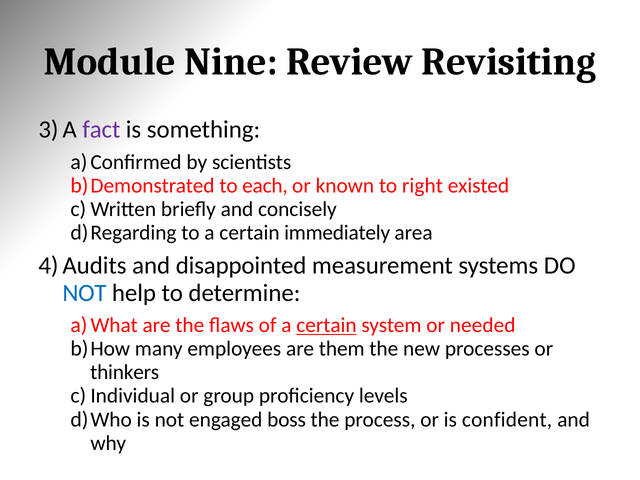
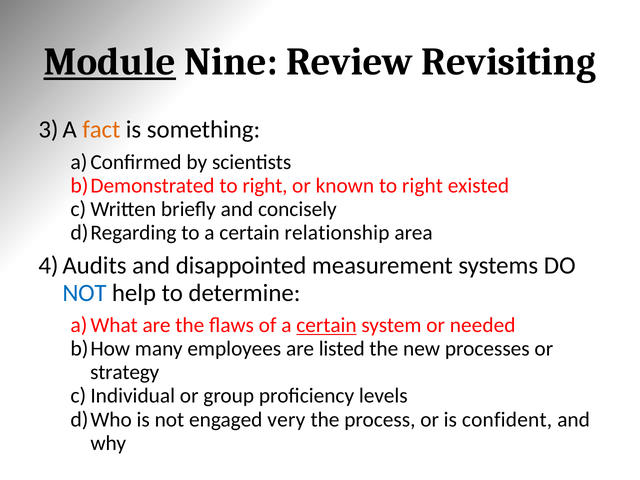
Module underline: none -> present
fact colour: purple -> orange
each at (265, 186): each -> right
immediately: immediately -> relationship
them: them -> listed
thinkers: thinkers -> strategy
boss: boss -> very
